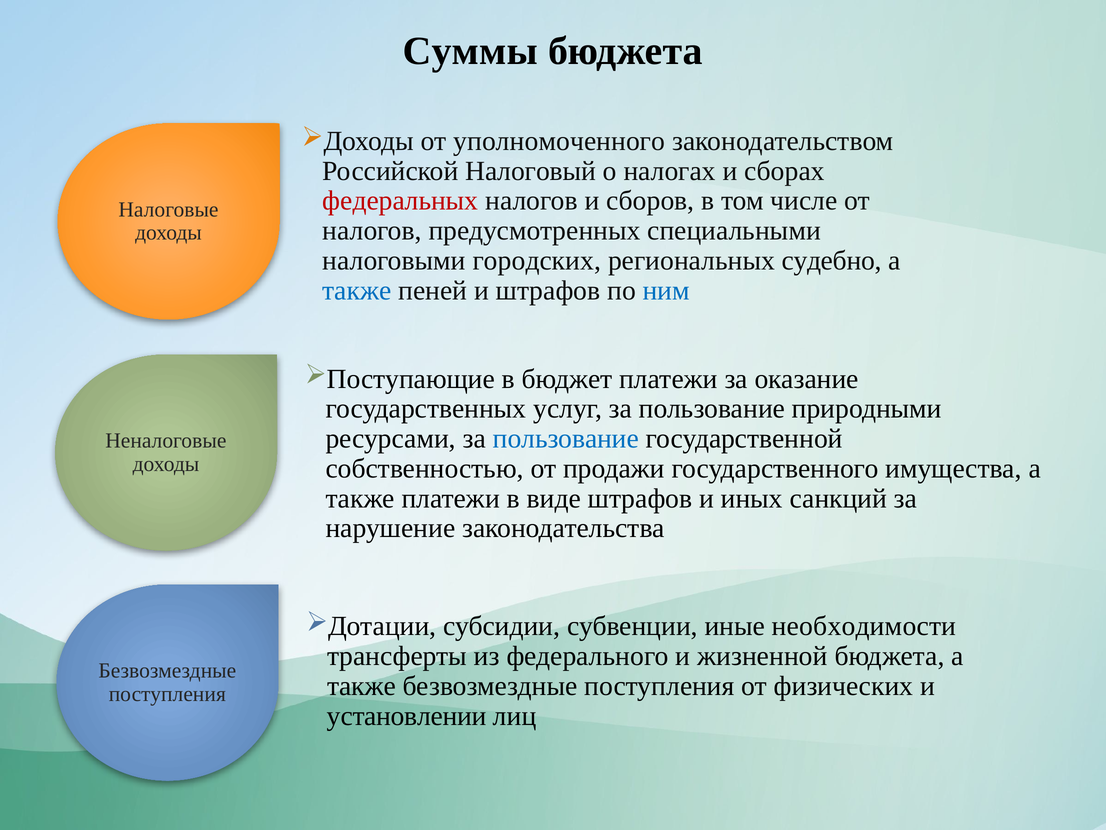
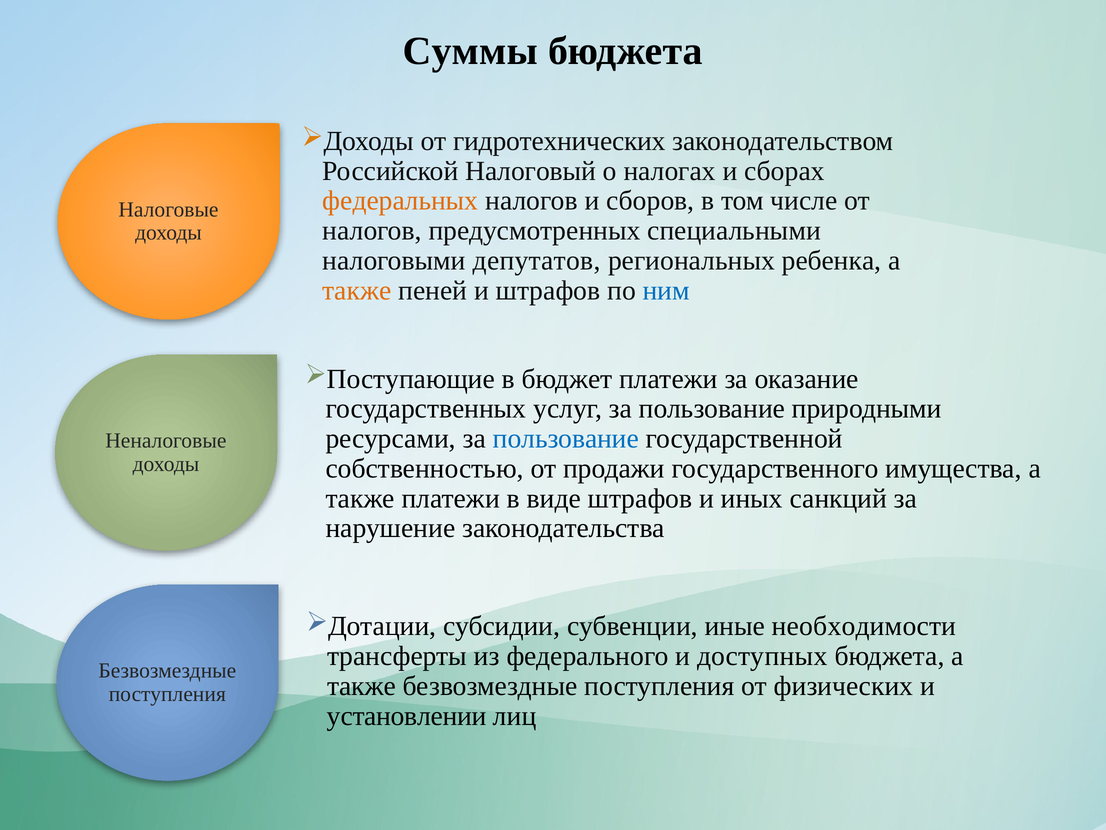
уполномоченного: уполномоченного -> гидротехнических
федеральных colour: red -> orange
городских: городских -> депутатов
судебно: судебно -> ребенка
также at (357, 290) colour: blue -> orange
жизненной: жизненной -> доступных
